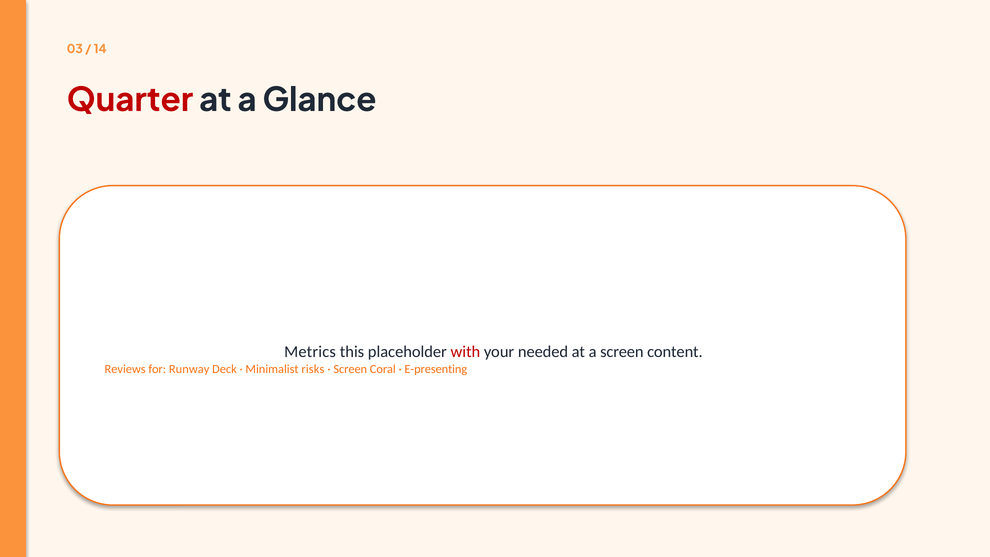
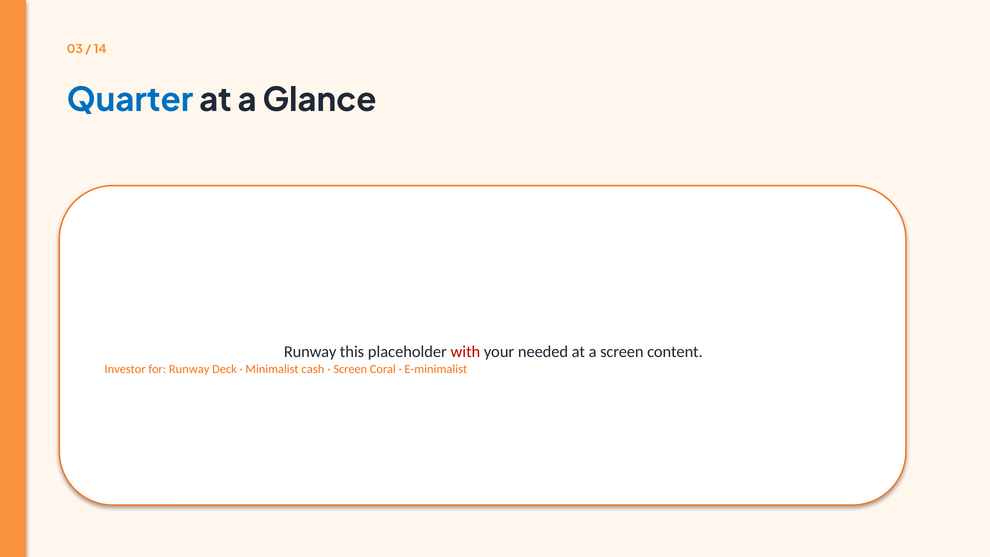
Quarter colour: red -> blue
Metrics at (310, 352): Metrics -> Runway
Reviews: Reviews -> Investor
risks: risks -> cash
E-presenting: E-presenting -> E-minimalist
